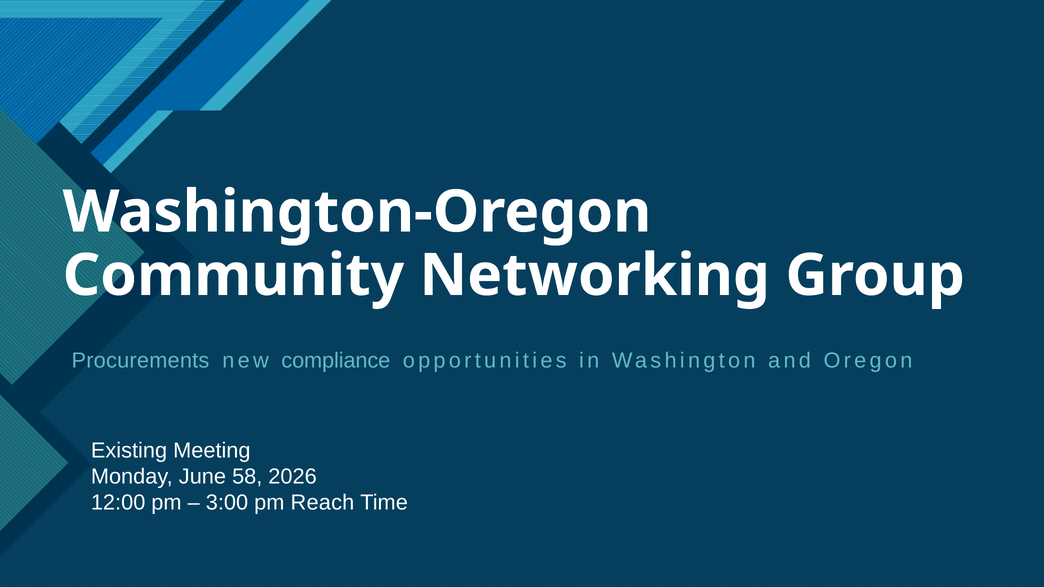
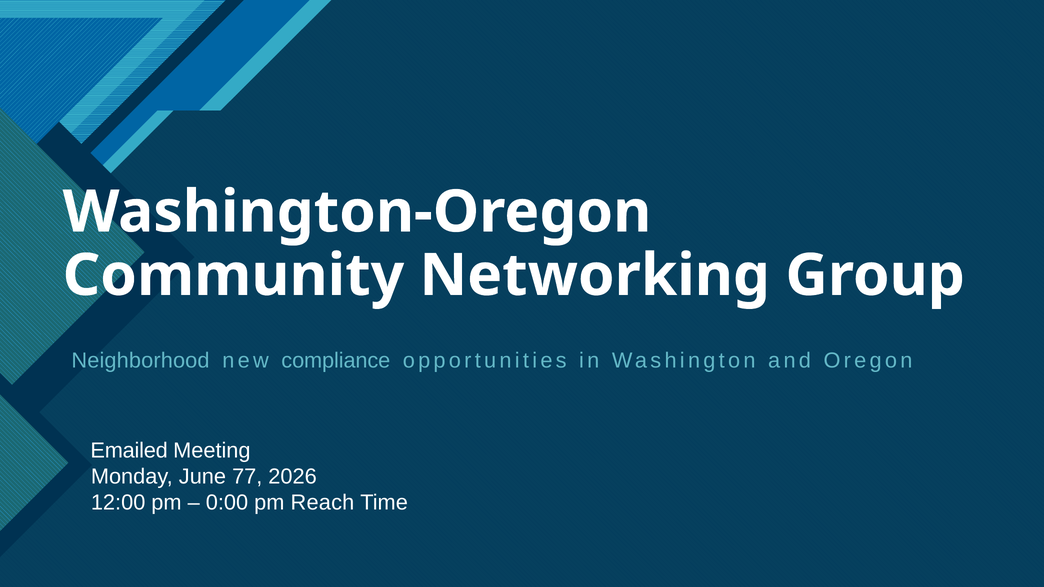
Procurements: Procurements -> Neighborhood
Existing: Existing -> Emailed
58: 58 -> 77
3:00: 3:00 -> 0:00
